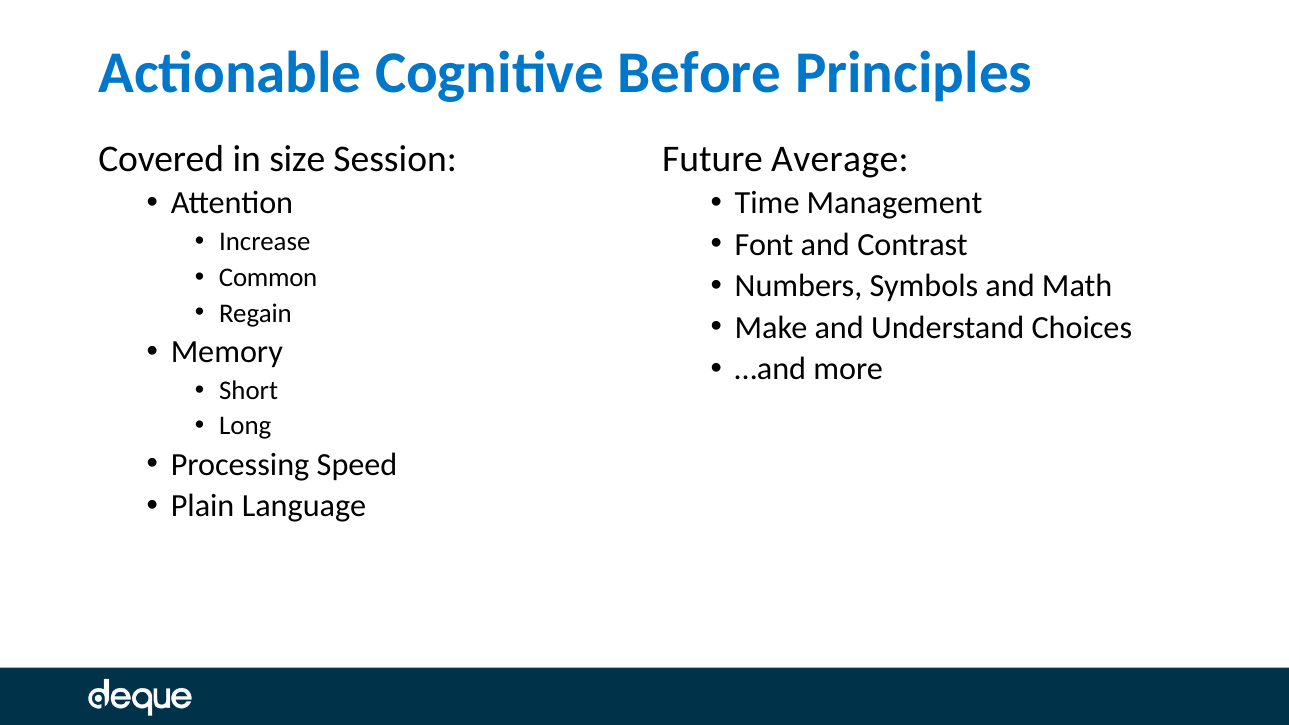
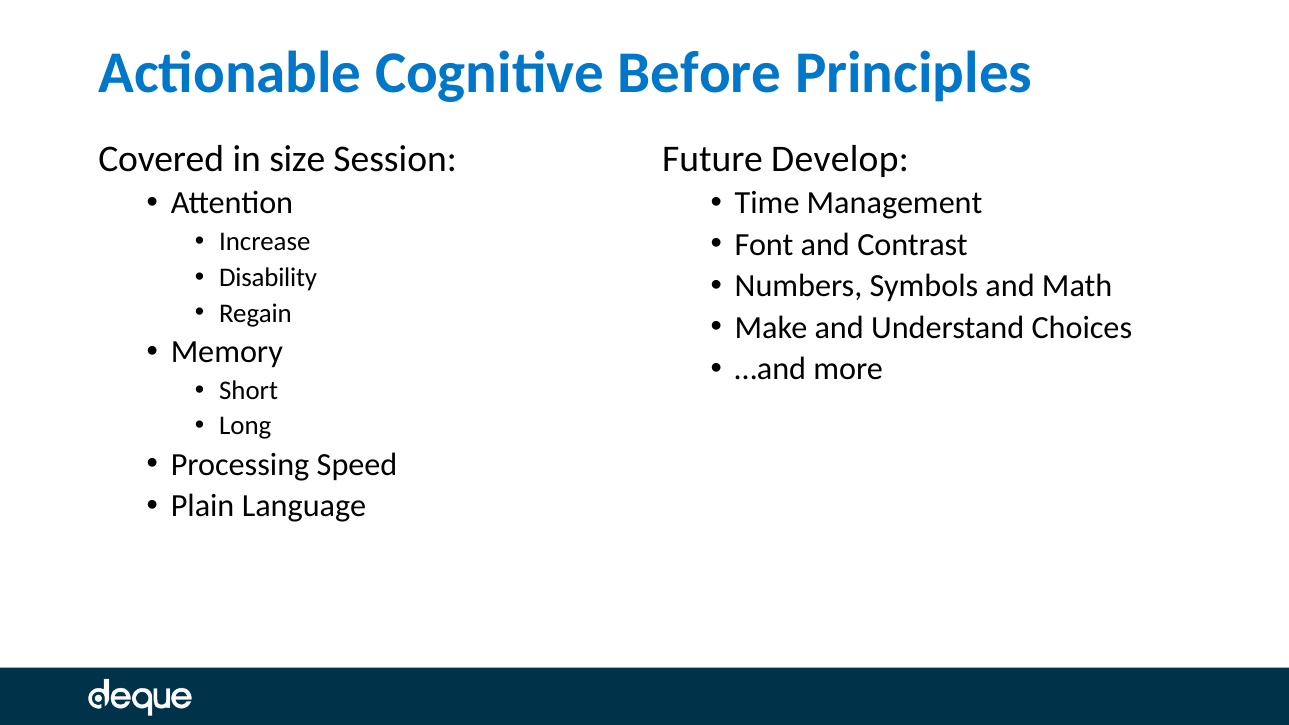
Average: Average -> Develop
Common: Common -> Disability
